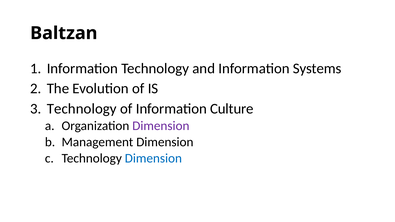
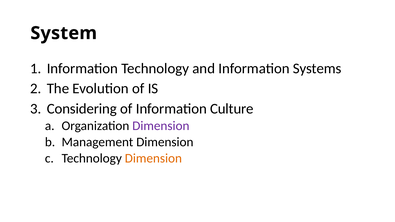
Baltzan: Baltzan -> System
Technology at (82, 109): Technology -> Considering
Dimension at (153, 159) colour: blue -> orange
